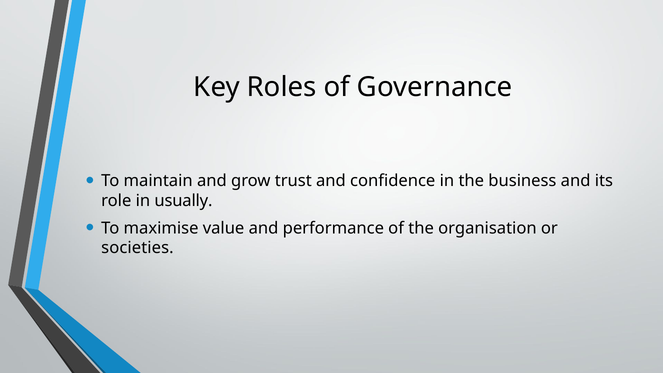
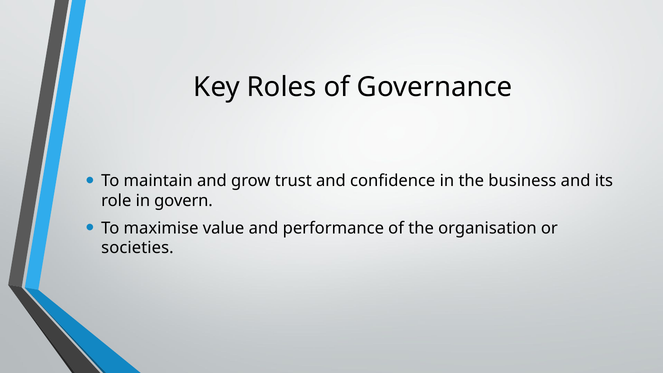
usually: usually -> govern
